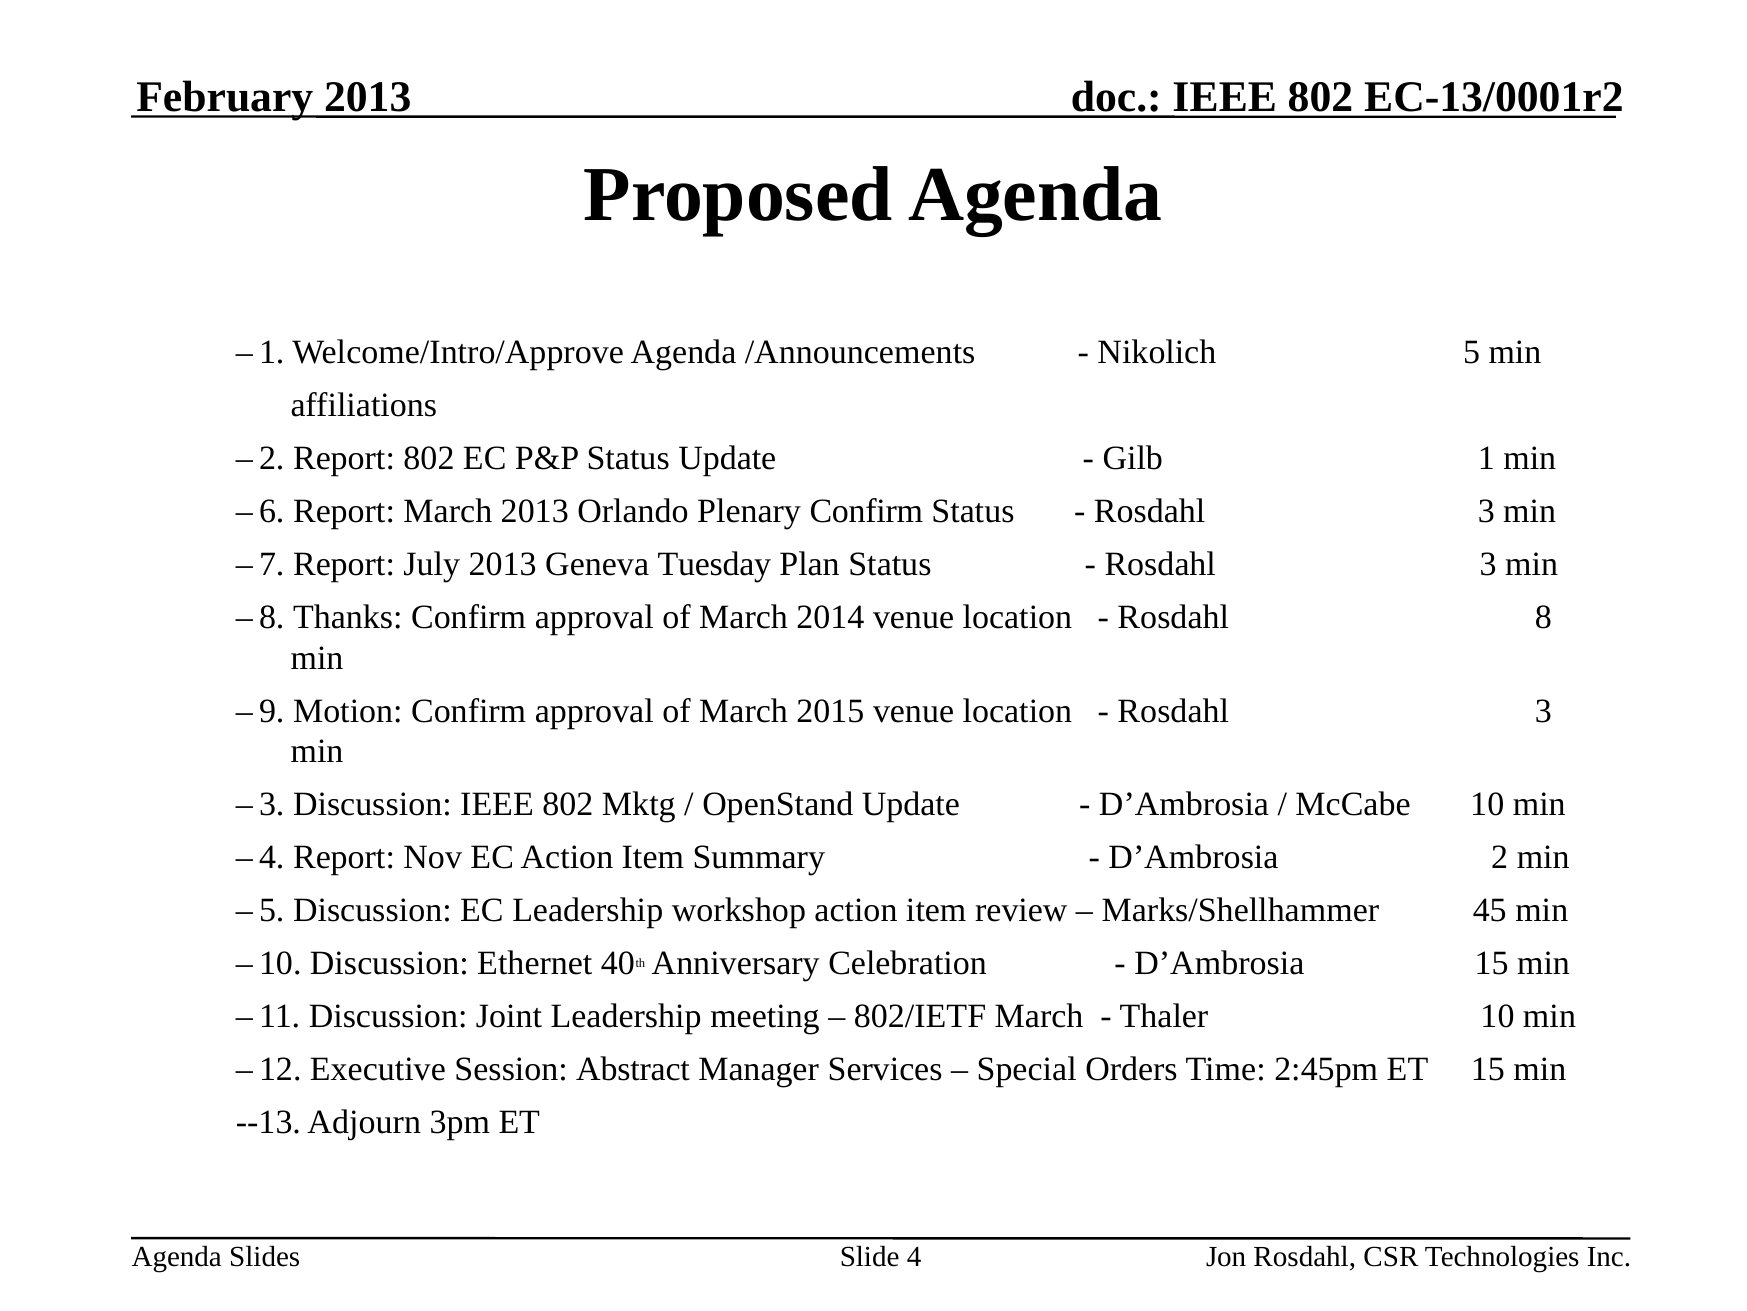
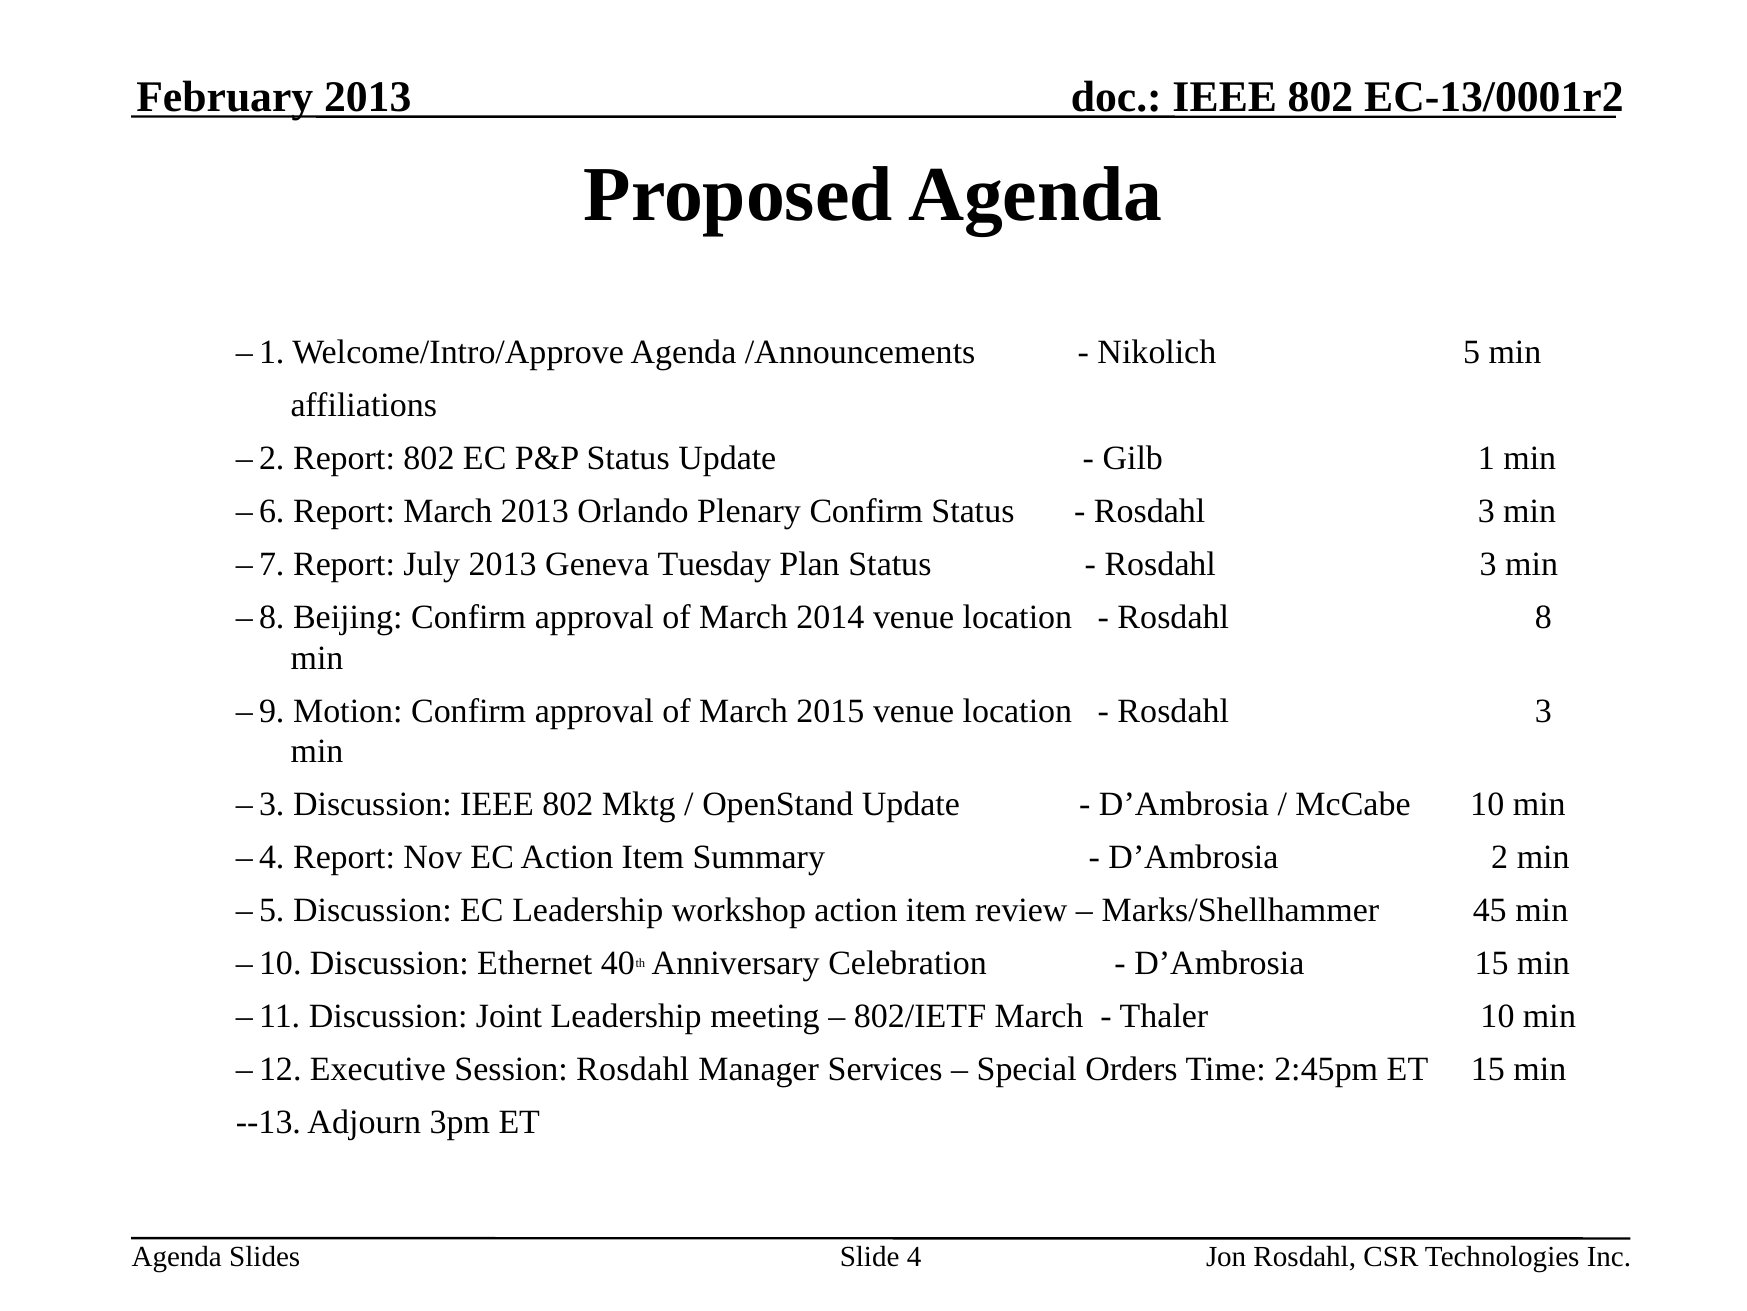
Thanks: Thanks -> Beijing
Session Abstract: Abstract -> Rosdahl
